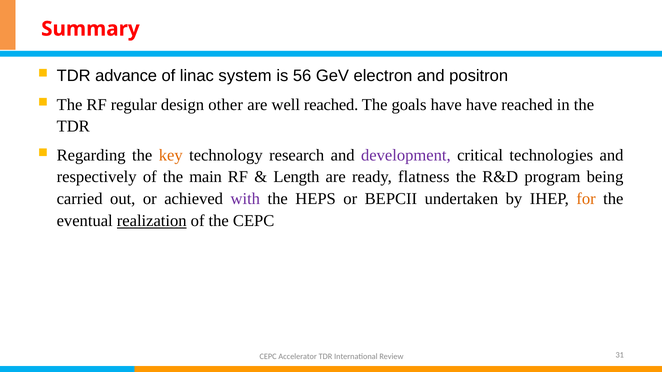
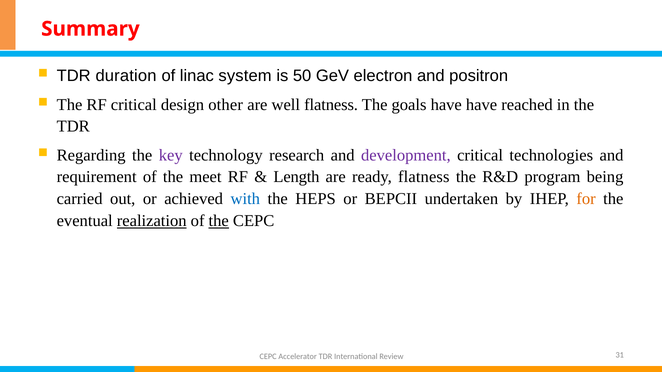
advance: advance -> duration
56: 56 -> 50
RF regular: regular -> critical
well reached: reached -> flatness
key colour: orange -> purple
respectively: respectively -> requirement
main: main -> meet
with colour: purple -> blue
the at (219, 221) underline: none -> present
